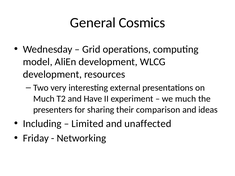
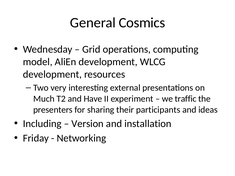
we much: much -> traffic
comparison: comparison -> participants
Limited: Limited -> Version
unaffected: unaffected -> installation
